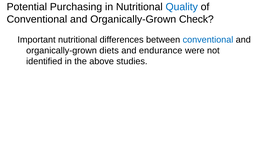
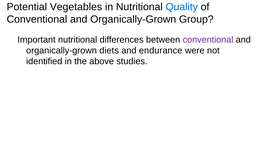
Purchasing: Purchasing -> Vegetables
Check: Check -> Group
conventional at (208, 40) colour: blue -> purple
